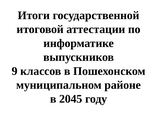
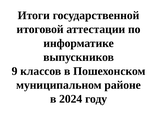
2045: 2045 -> 2024
